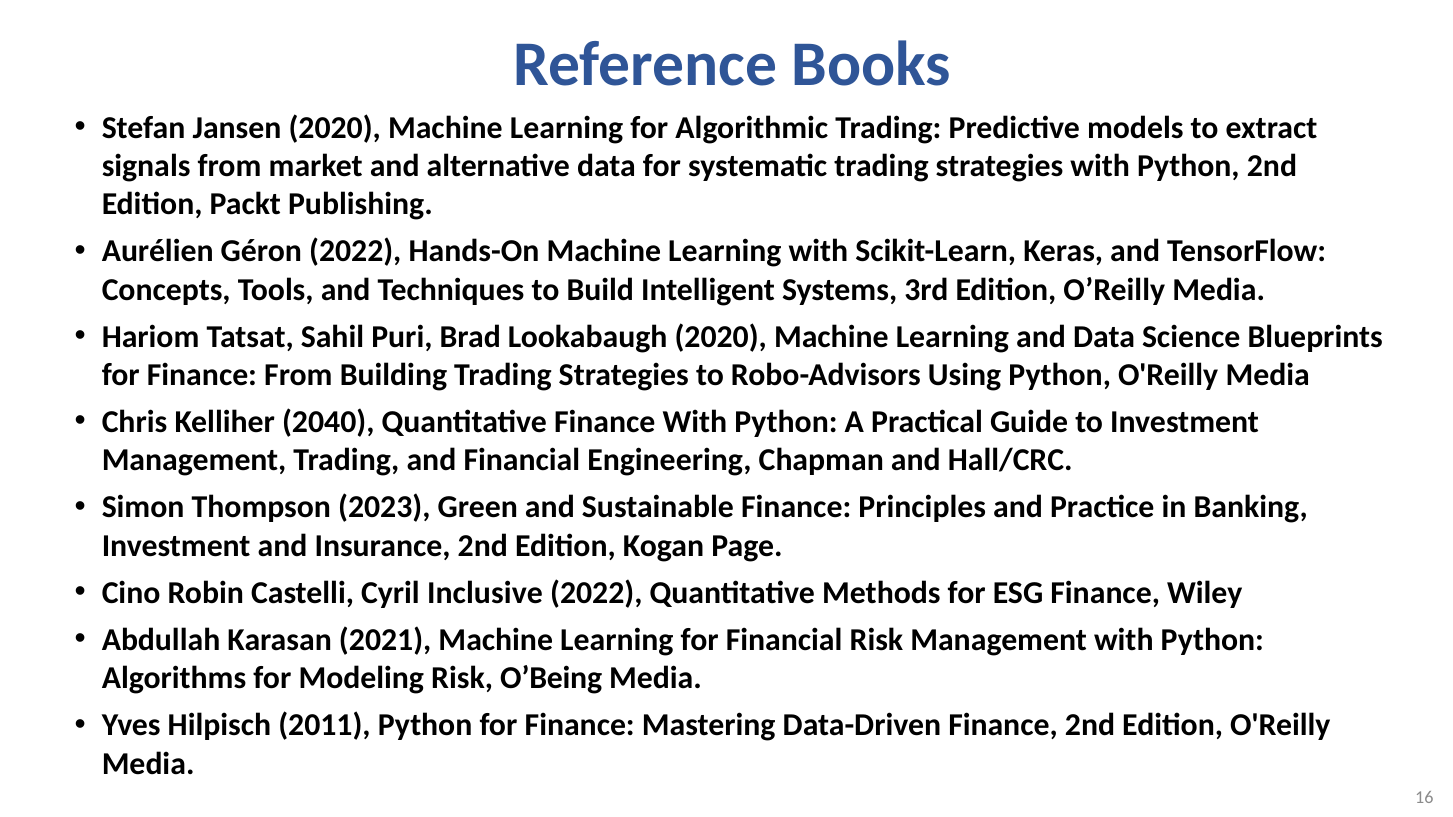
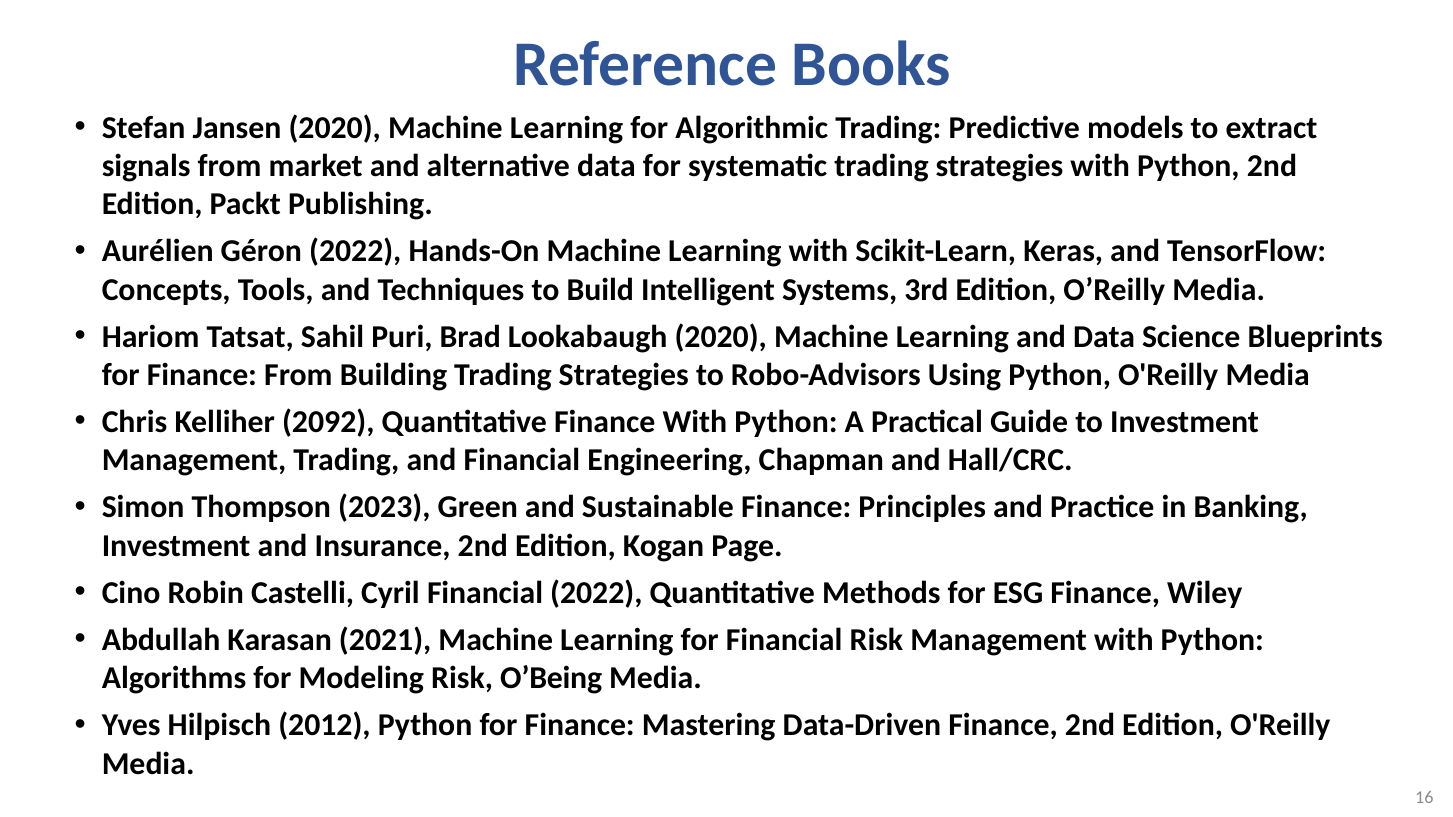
2040: 2040 -> 2092
Cyril Inclusive: Inclusive -> Financial
2011: 2011 -> 2012
